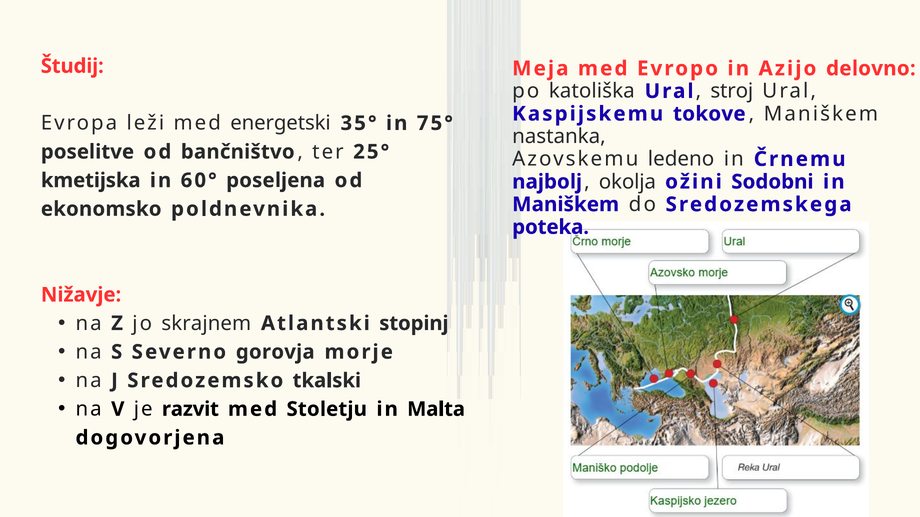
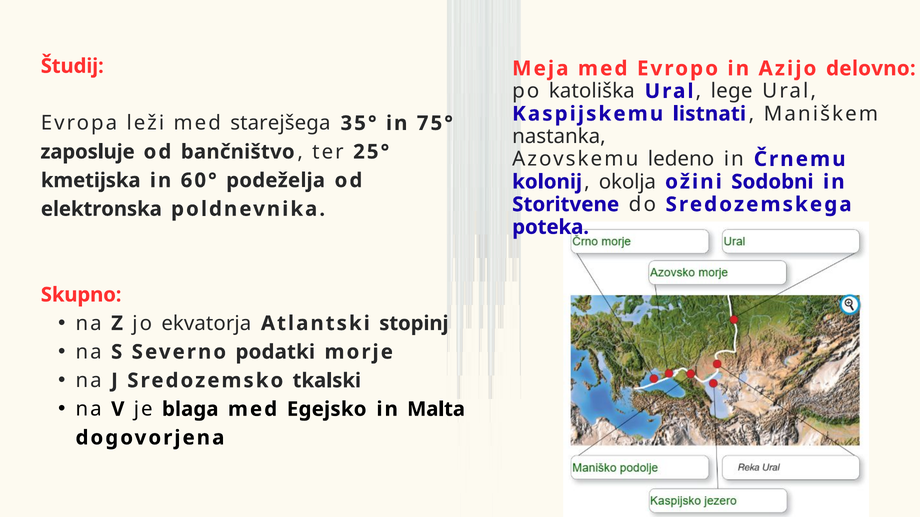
stroj: stroj -> lege
tokove: tokove -> listnati
energetski: energetski -> starejšega
poselitve: poselitve -> zaposluje
poseljena: poseljena -> podeželja
najbolj: najbolj -> kolonij
Maniškem at (566, 205): Maniškem -> Storitvene
ekonomsko: ekonomsko -> elektronska
Nižavje: Nižavje -> Skupno
skrajnem: skrajnem -> ekvatorja
gorovja: gorovja -> podatki
razvit: razvit -> blaga
Stoletju: Stoletju -> Egejsko
